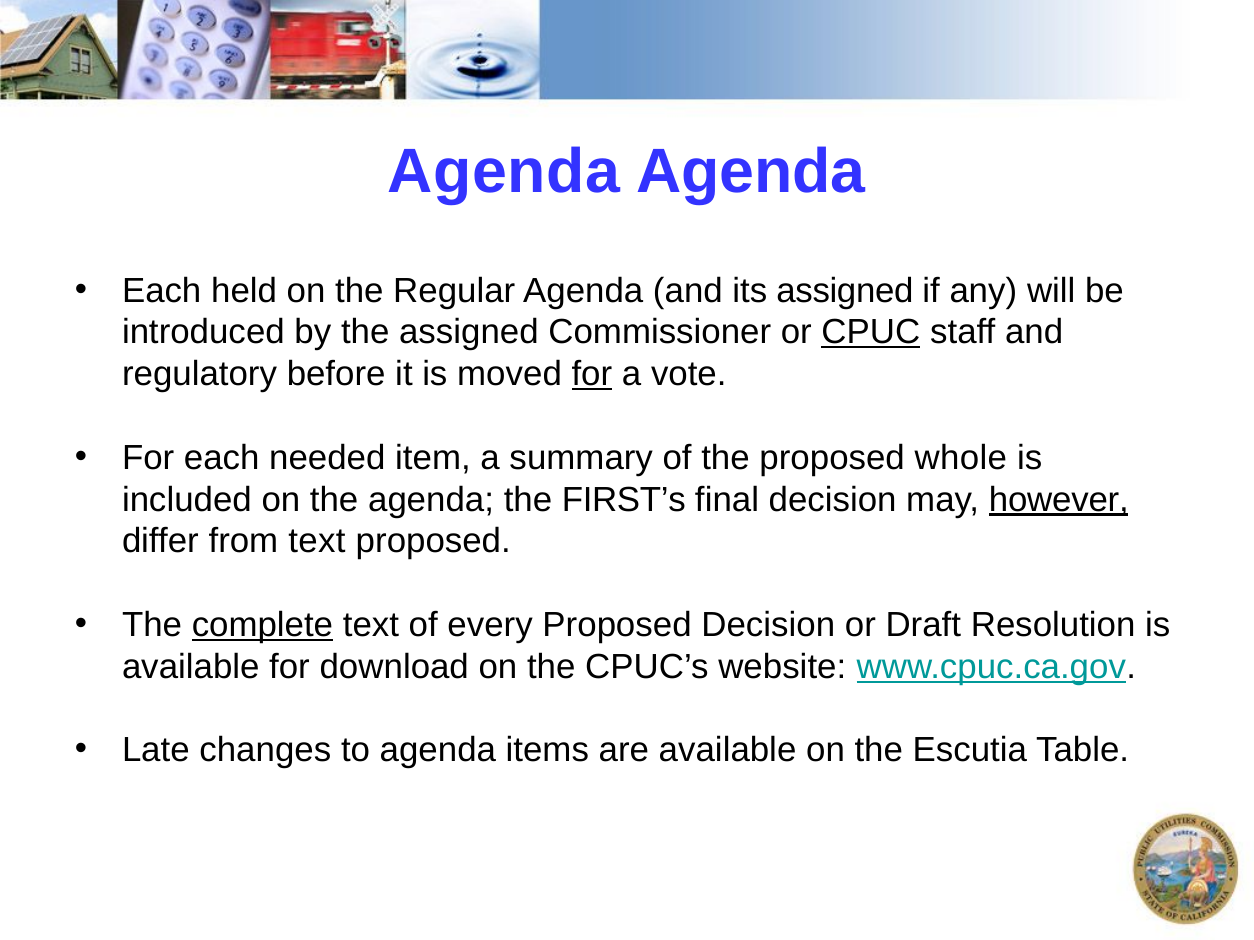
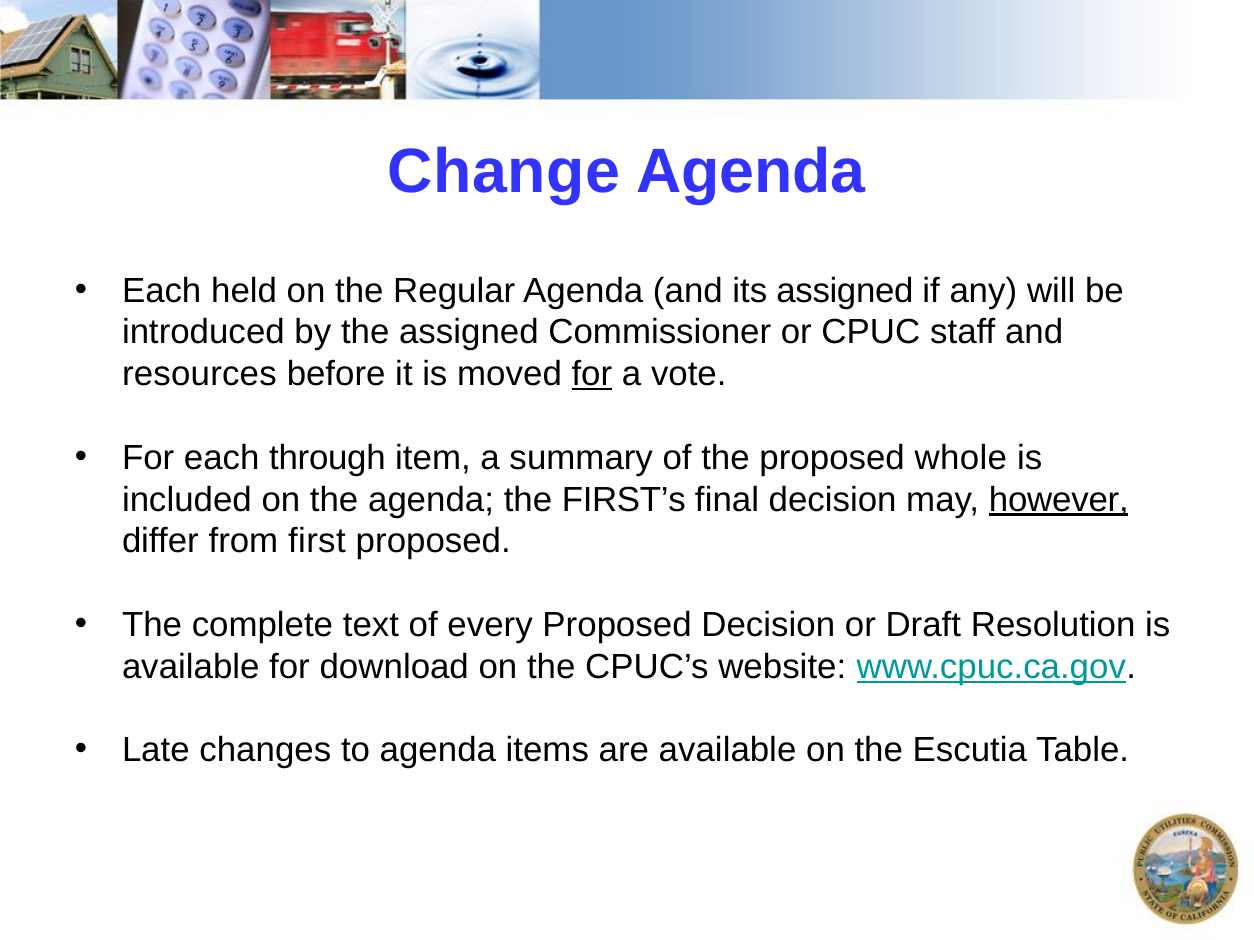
Agenda at (504, 172): Agenda -> Change
CPUC underline: present -> none
regulatory: regulatory -> resources
needed: needed -> through
from text: text -> first
complete underline: present -> none
